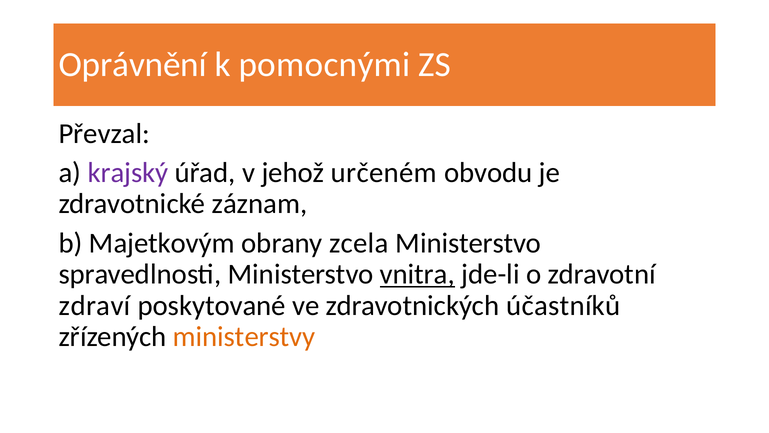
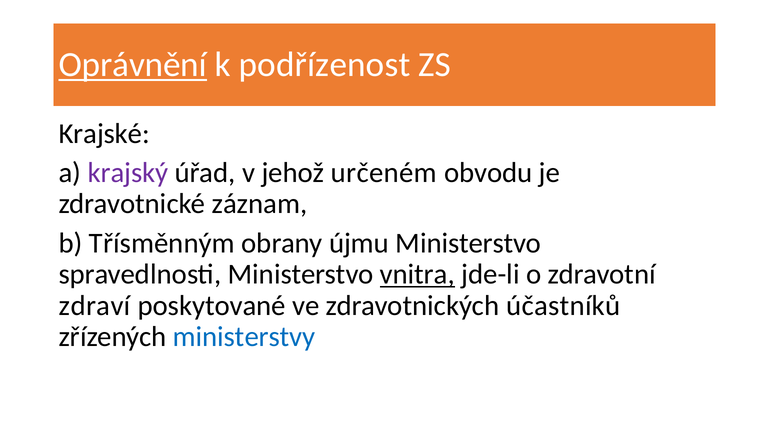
Oprávnění underline: none -> present
pomocnými: pomocnými -> podřízenost
Převzal: Převzal -> Krajské
Majetkovým: Majetkovým -> Třísměnným
zcela: zcela -> újmu
ministerstvy colour: orange -> blue
